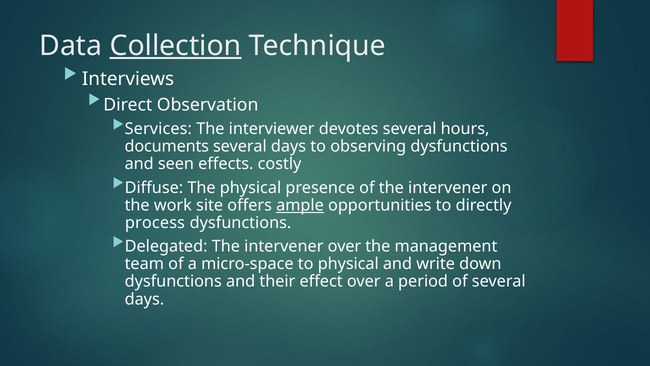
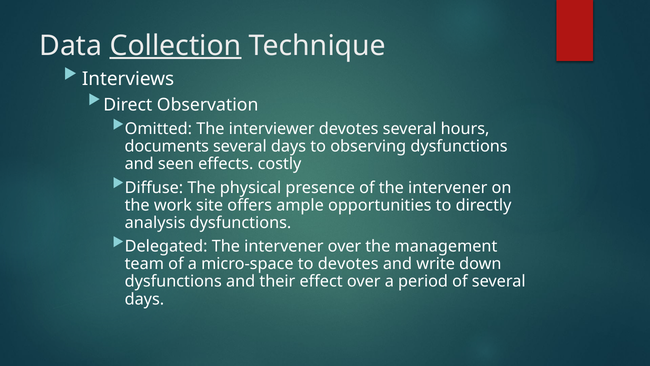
Services: Services -> Omitted
ample underline: present -> none
process: process -> analysis
to physical: physical -> devotes
